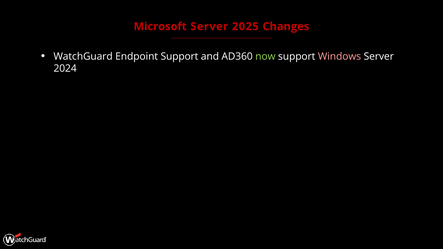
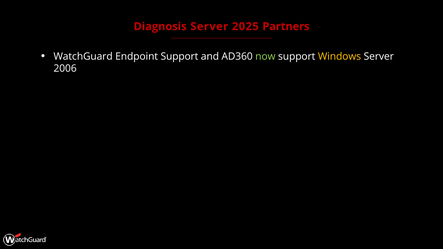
Microsoft: Microsoft -> Diagnosis
Changes: Changes -> Partners
Windows colour: pink -> yellow
2024: 2024 -> 2006
